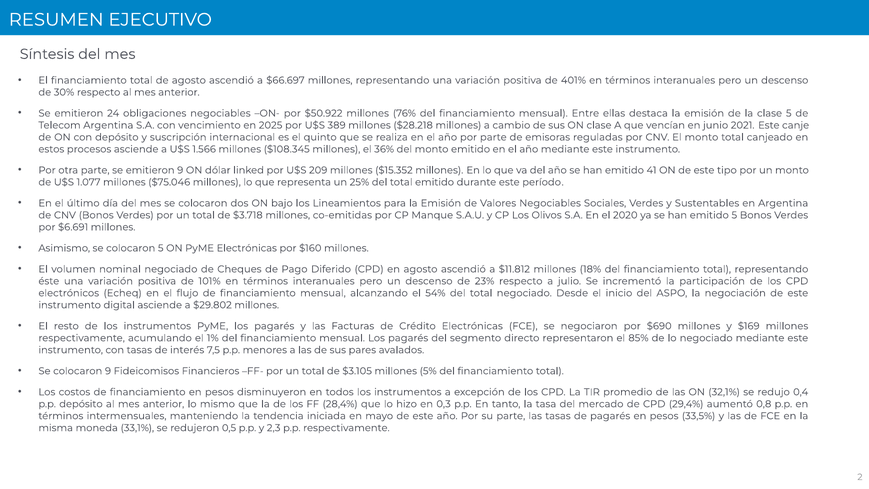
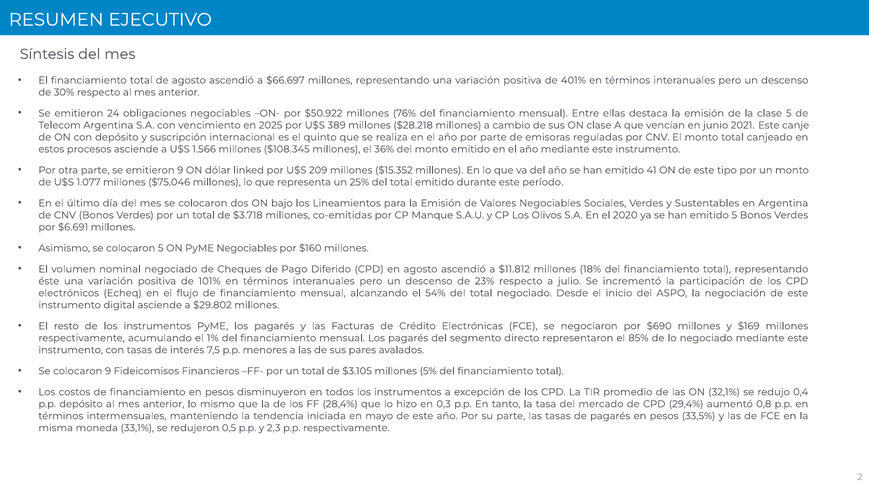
PyME Electrónicas: Electrónicas -> Negociables
